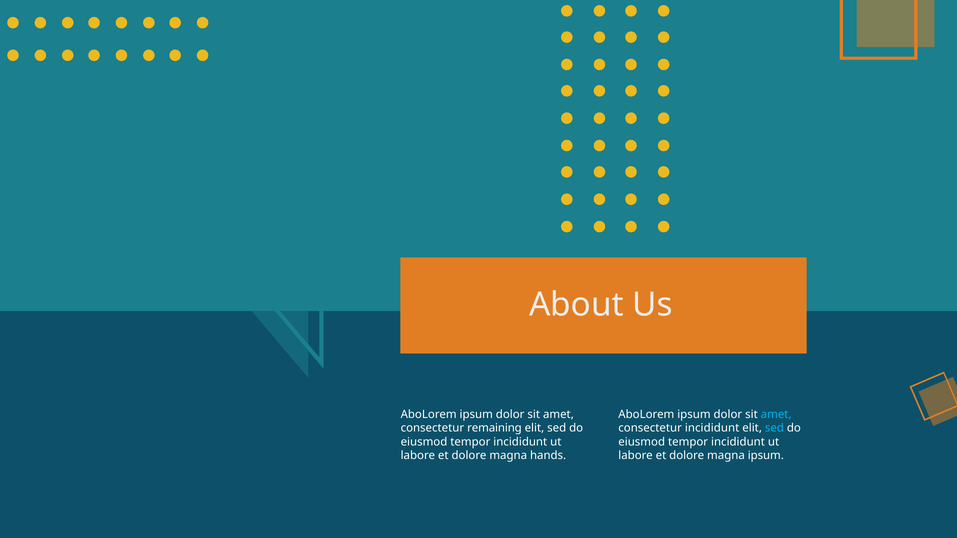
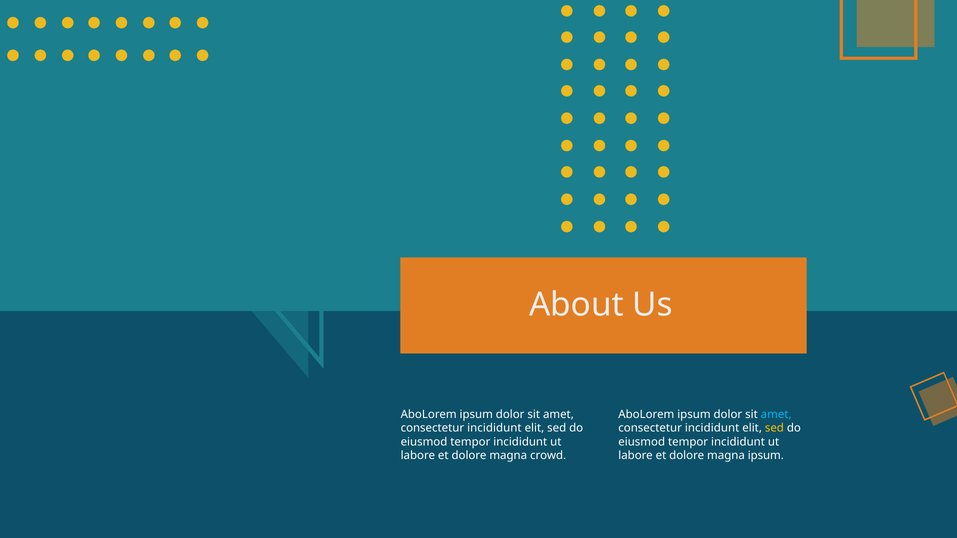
remaining at (494, 428): remaining -> incididunt
sed at (774, 428) colour: light blue -> yellow
hands: hands -> crowd
